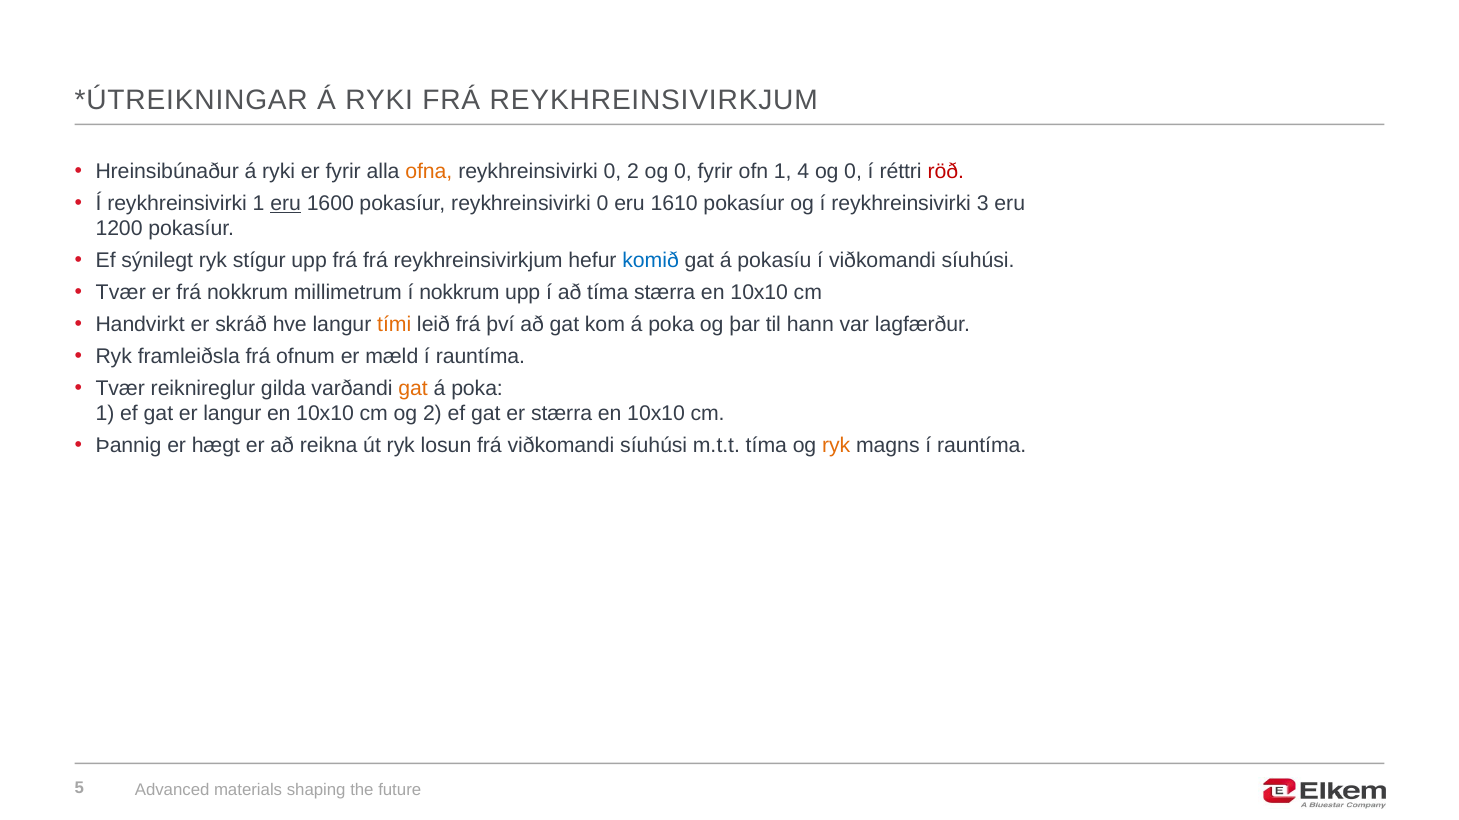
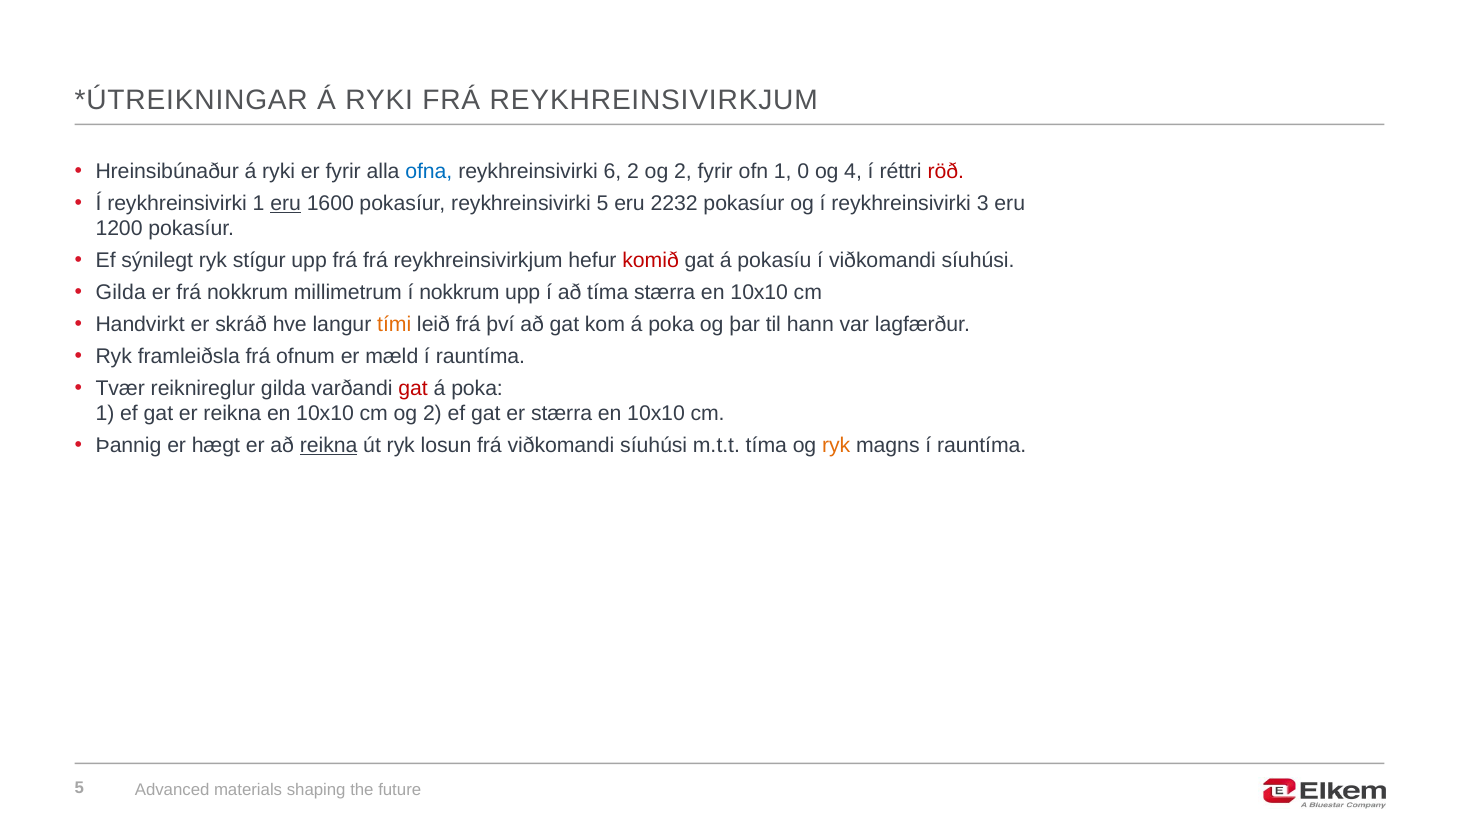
ofna colour: orange -> blue
0 at (612, 172): 0 -> 6
2 og 0: 0 -> 2
4: 4 -> 0
0 at (853, 172): 0 -> 4
pokasíur reykhreinsivirki 0: 0 -> 5
1610: 1610 -> 2232
komið colour: blue -> red
Tvær at (121, 293): Tvær -> Gilda
gat at (413, 389) colour: orange -> red
er langur: langur -> reikna
reikna at (329, 446) underline: none -> present
